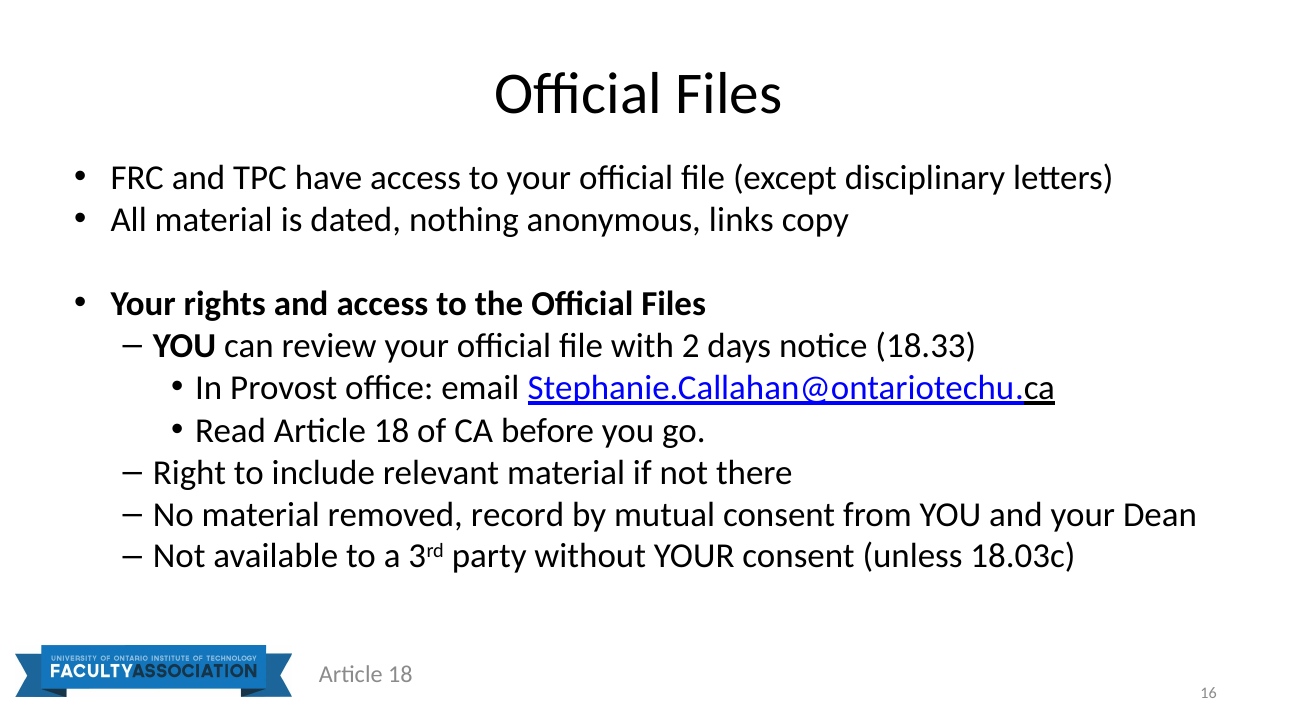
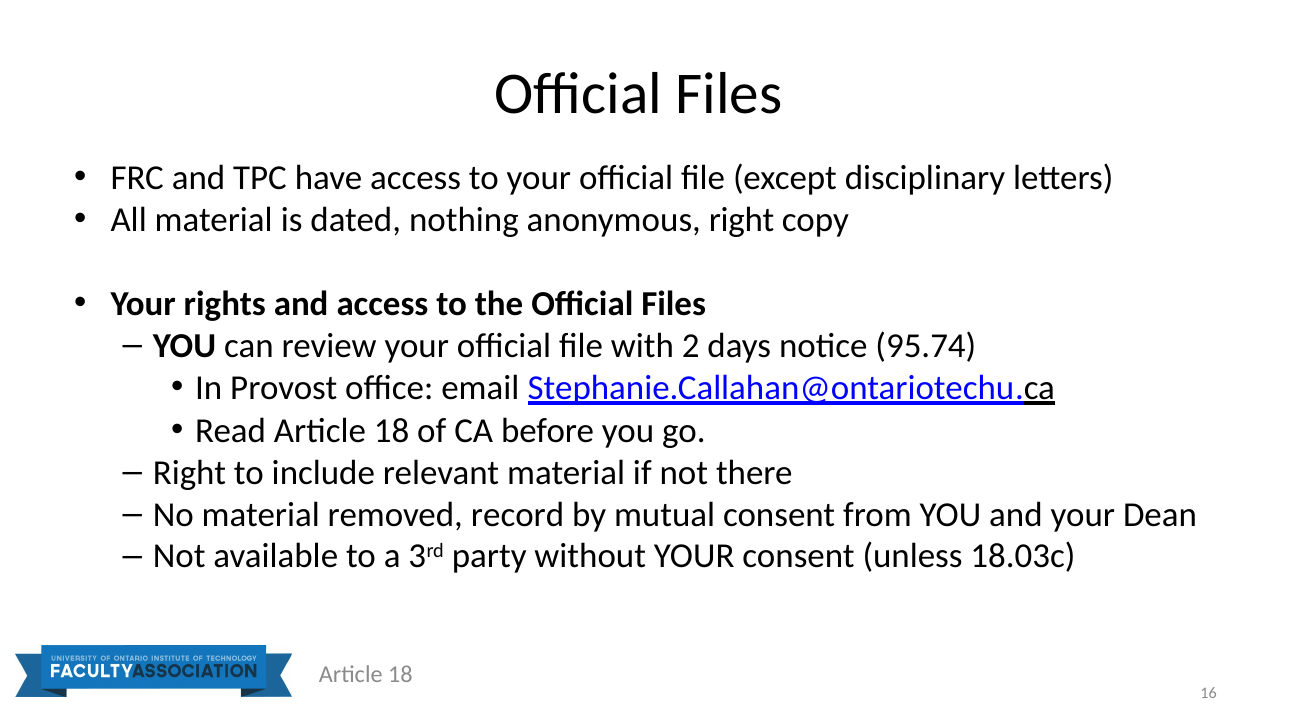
anonymous links: links -> right
18.33: 18.33 -> 95.74
